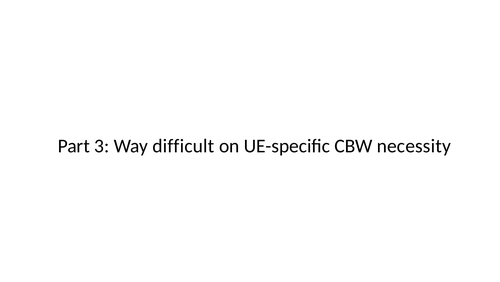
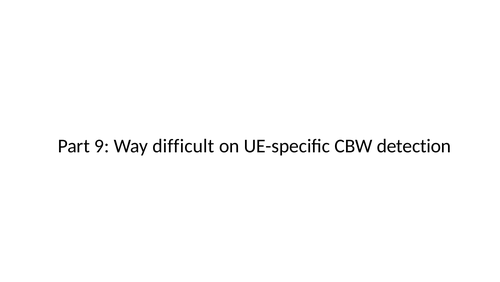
3: 3 -> 9
necessity: necessity -> detection
